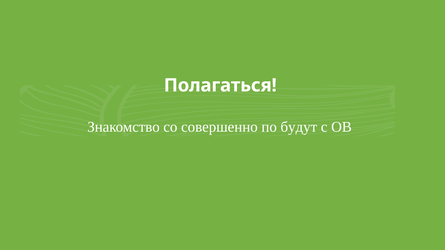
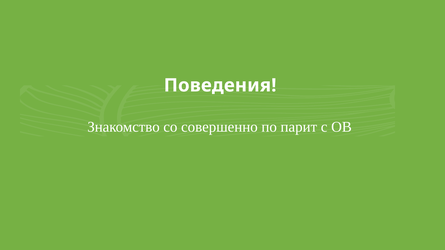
Полагаться: Полагаться -> Поведения
будут: будут -> парит
